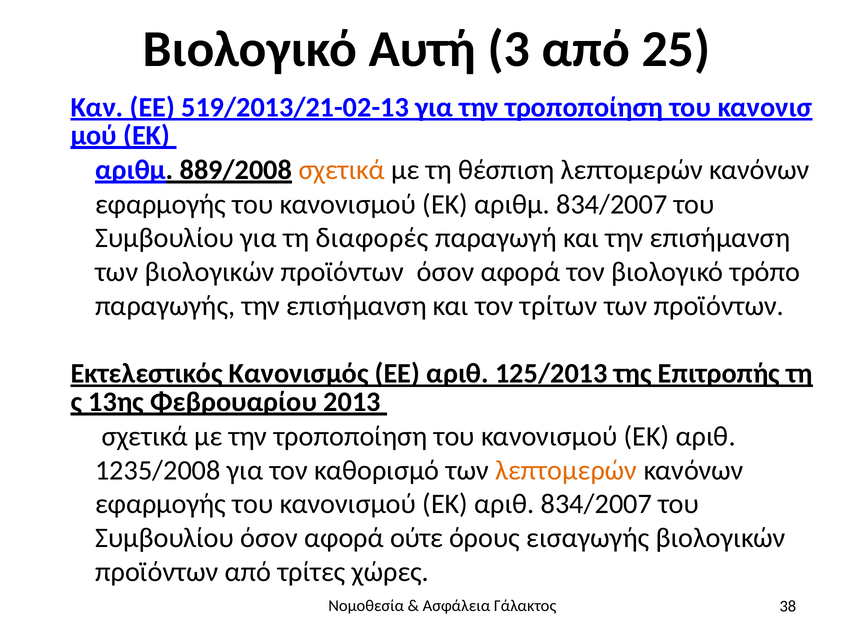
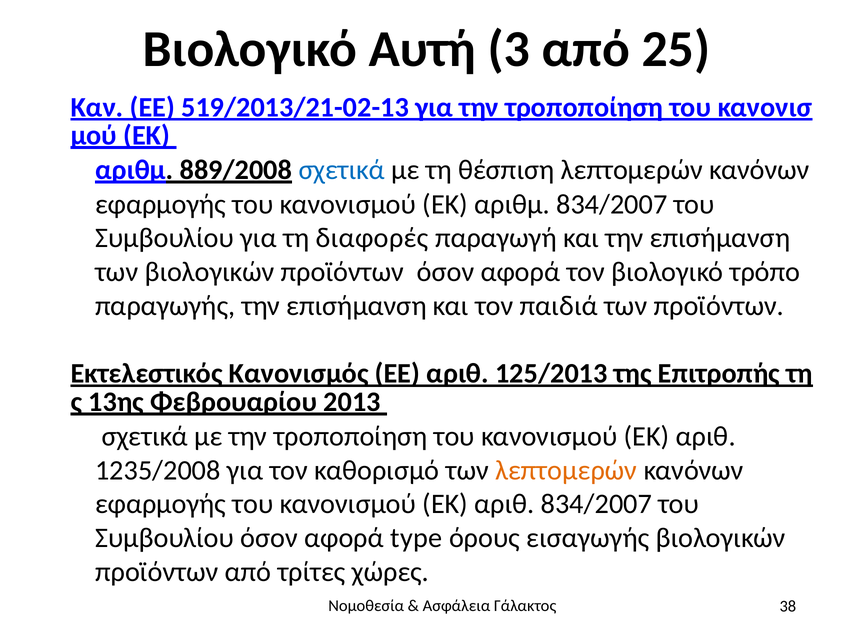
σχετικά at (342, 170) colour: orange -> blue
τρίτων: τρίτων -> παιδιά
ούτε: ούτε -> type
